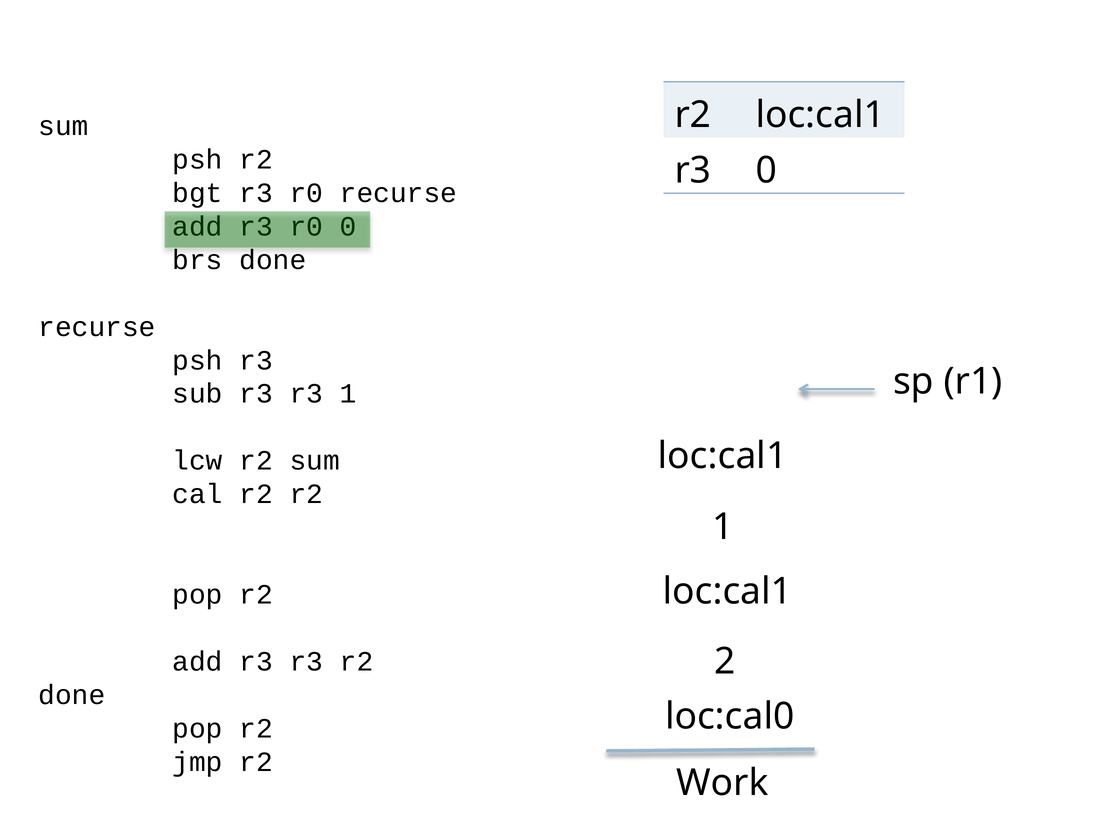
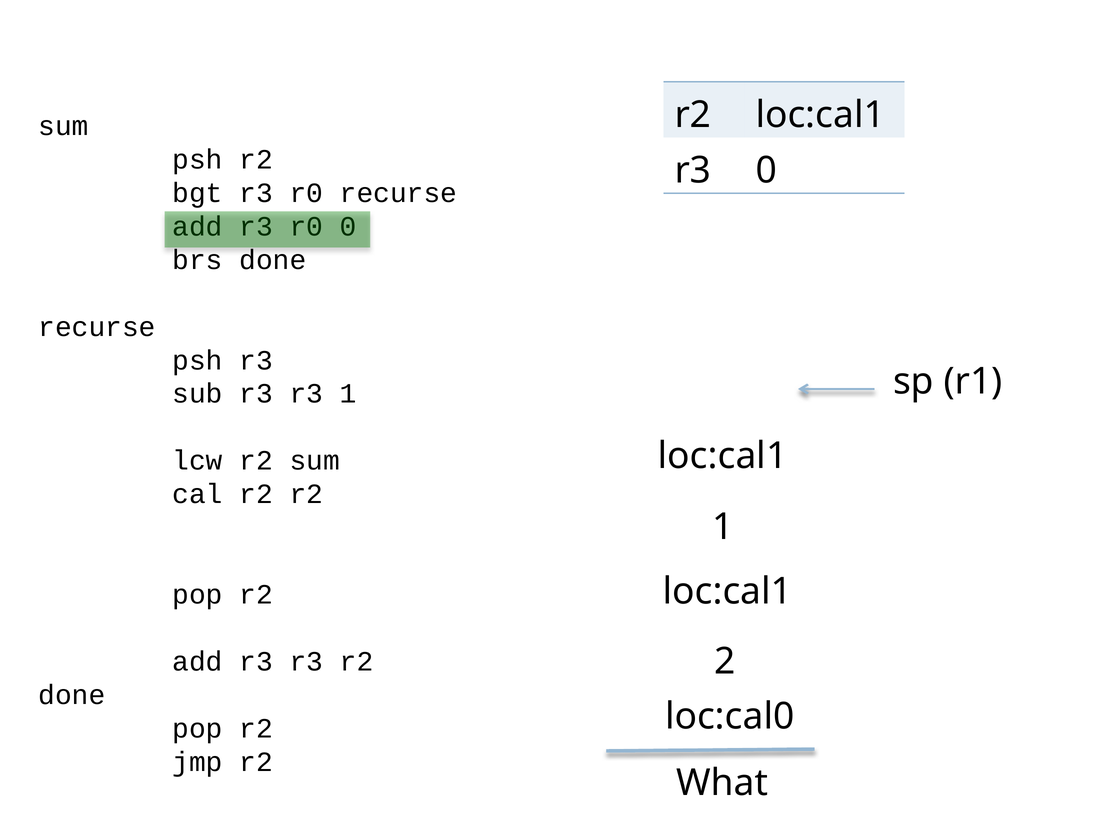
Work: Work -> What
